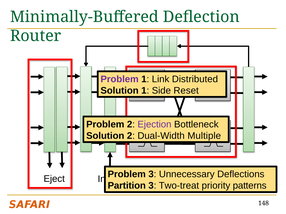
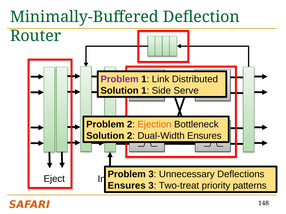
Reset: Reset -> Serve
Ejection colour: purple -> orange
Dual-Width Multiple: Multiple -> Ensures
Partition at (127, 186): Partition -> Ensures
